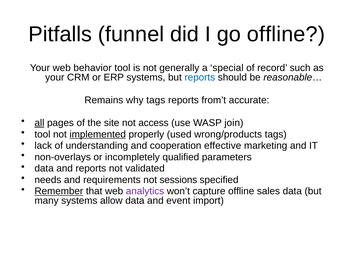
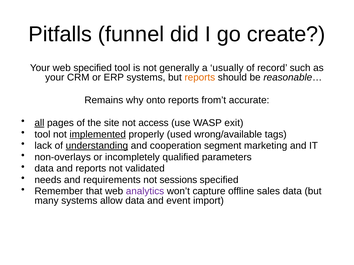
go offline: offline -> create
web behavior: behavior -> specified
special: special -> usually
reports at (200, 77) colour: blue -> orange
why tags: tags -> onto
join: join -> exit
wrong/products: wrong/products -> wrong/available
understanding underline: none -> present
effective: effective -> segment
Remember underline: present -> none
